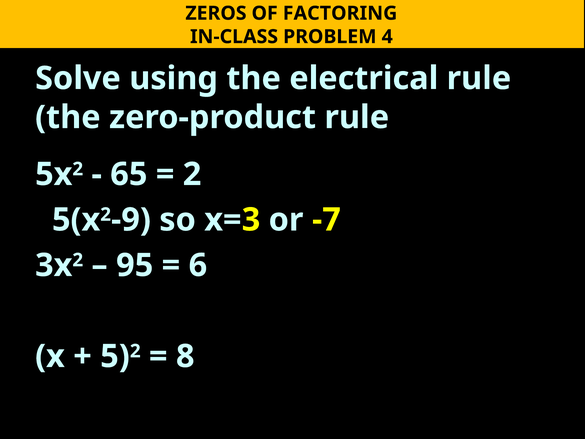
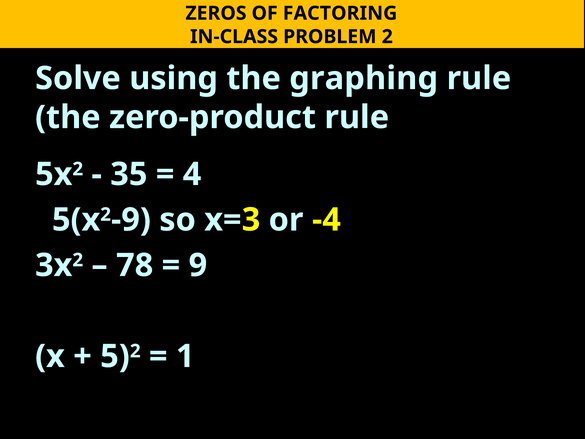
PROBLEM 4: 4 -> 2
electrical: electrical -> graphing
65: 65 -> 35
2 at (192, 174): 2 -> 4
-7: -7 -> -4
95: 95 -> 78
6: 6 -> 9
8: 8 -> 1
